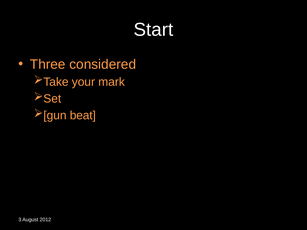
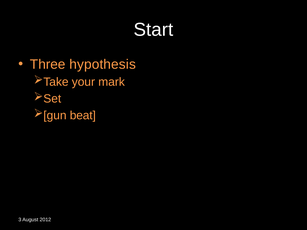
considered: considered -> hypothesis
